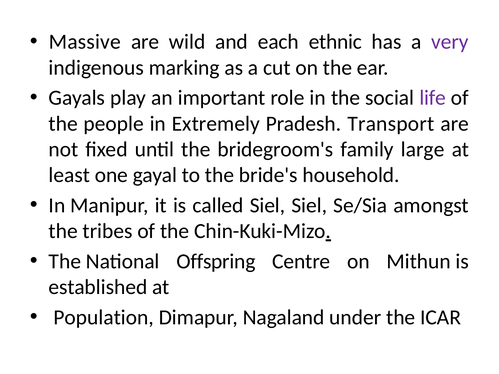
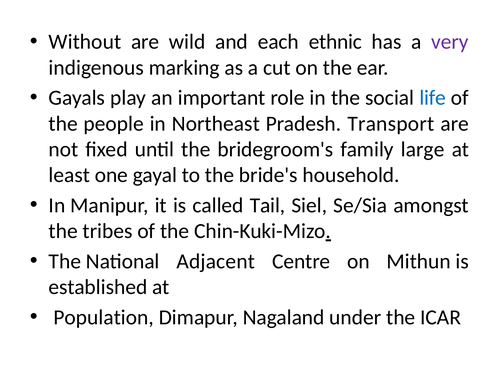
Massive: Massive -> Without
life colour: purple -> blue
Extremely: Extremely -> Northeast
called Siel: Siel -> Tail
Offspring: Offspring -> Adjacent
